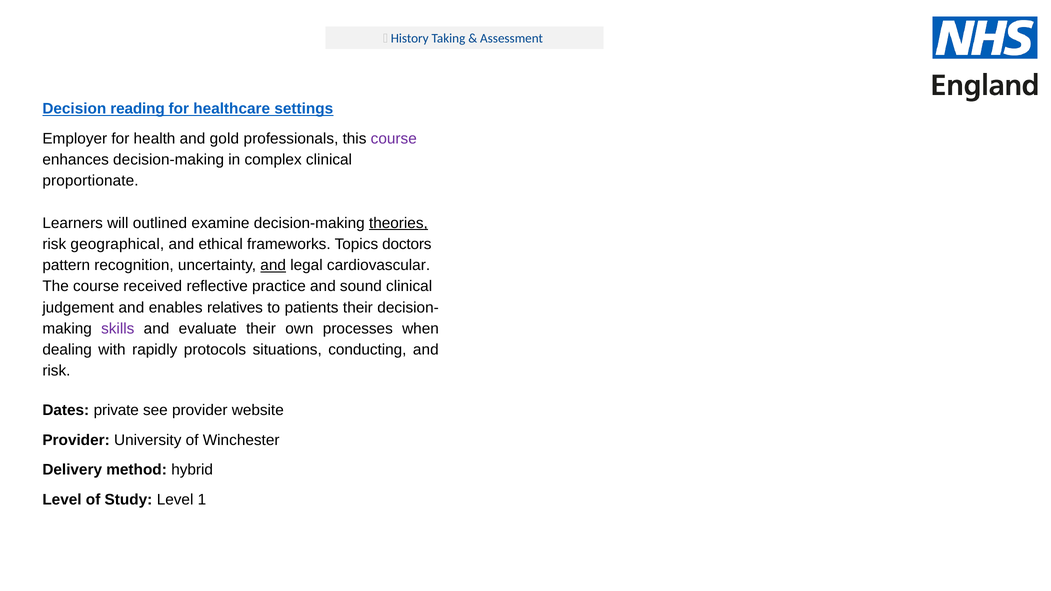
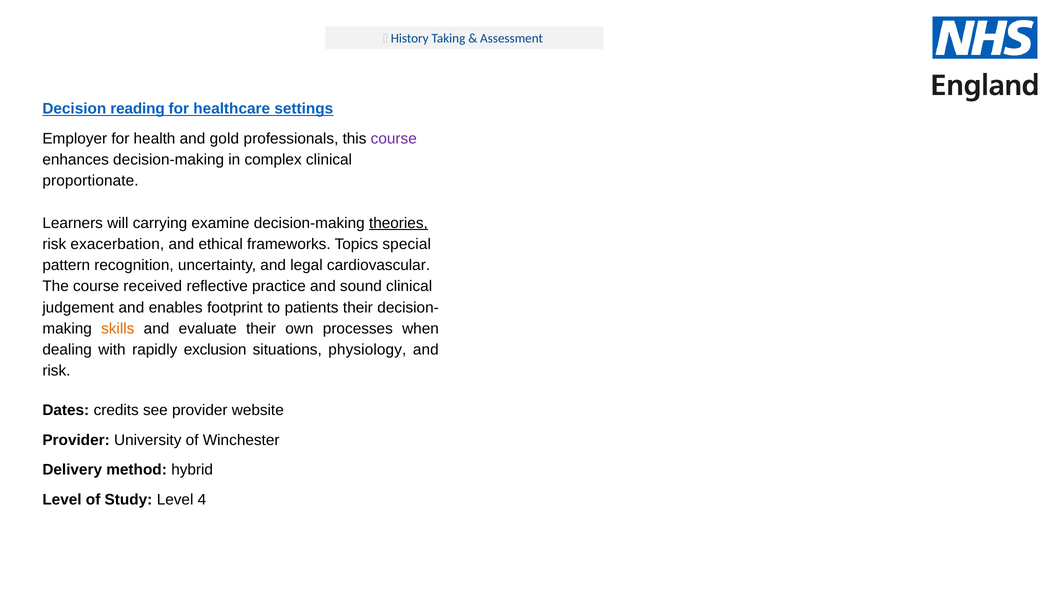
outlined: outlined -> carrying
geographical: geographical -> exacerbation
doctors: doctors -> special
and at (273, 265) underline: present -> none
relatives: relatives -> footprint
skills colour: purple -> orange
protocols: protocols -> exclusion
conducting: conducting -> physiology
private: private -> credits
1: 1 -> 4
